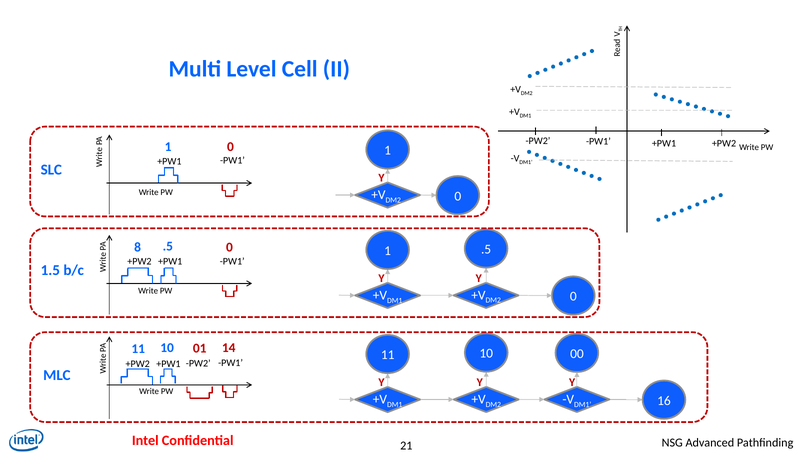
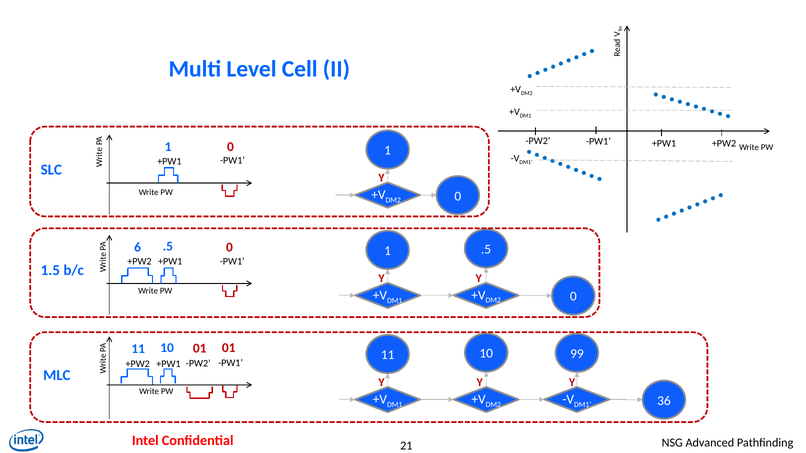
8: 8 -> 6
10 14: 14 -> 01
00: 00 -> 99
16: 16 -> 36
